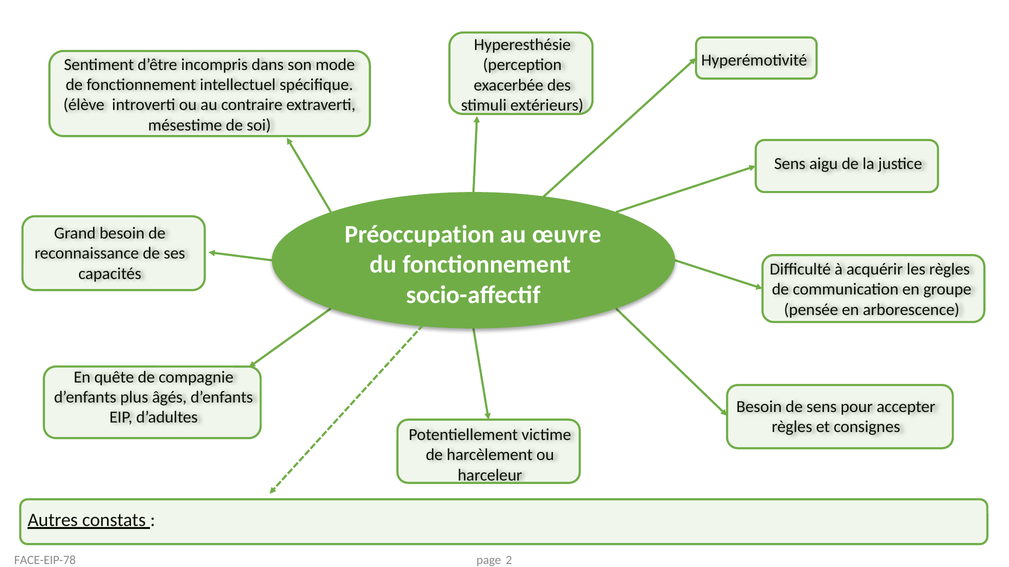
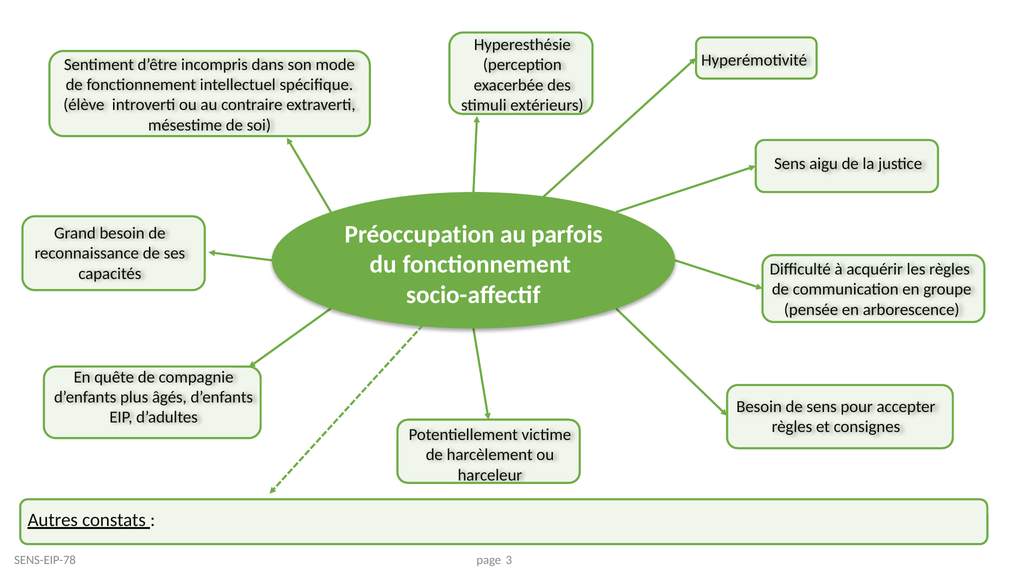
œuvre: œuvre -> parfois
FACE-EIP-78: FACE-EIP-78 -> SENS-EIP-78
2: 2 -> 3
